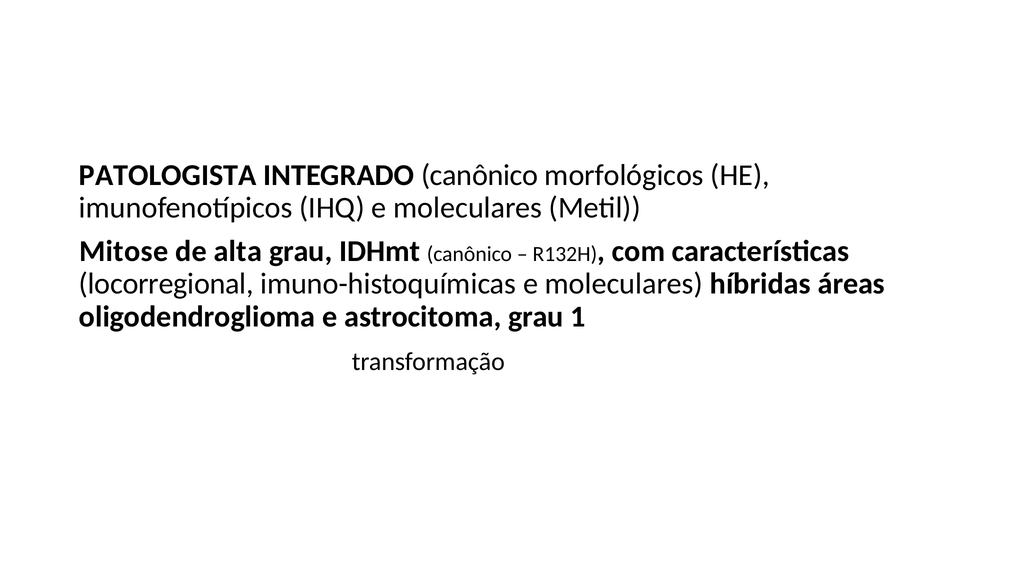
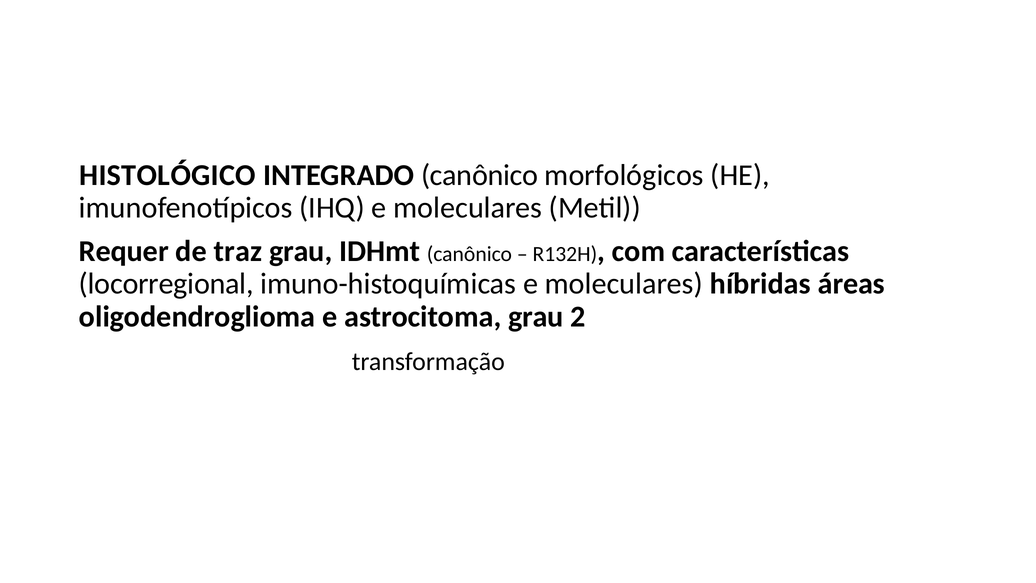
PATOLOGISTA: PATOLOGISTA -> HISTOLÓGICO
Mitose: Mitose -> Requer
alta: alta -> traz
1: 1 -> 2
